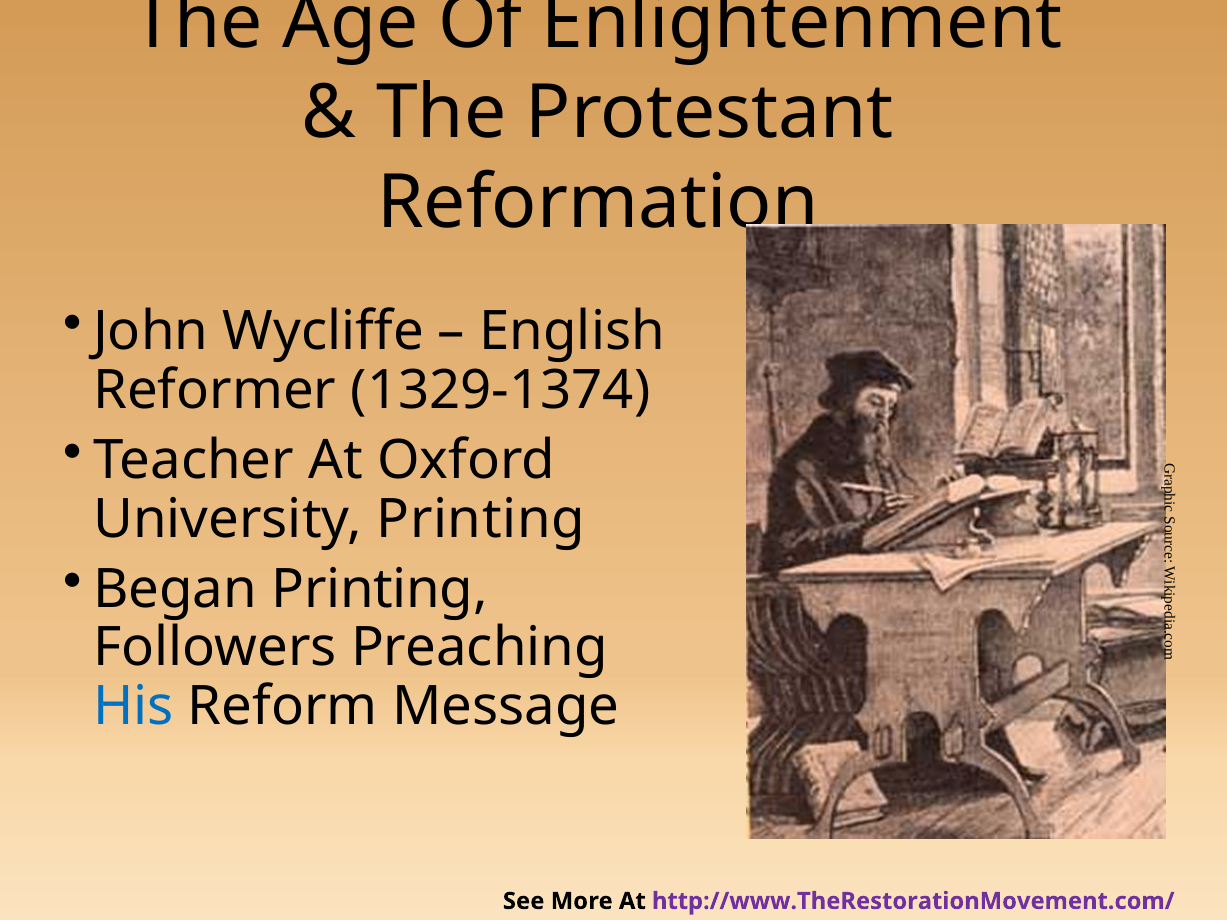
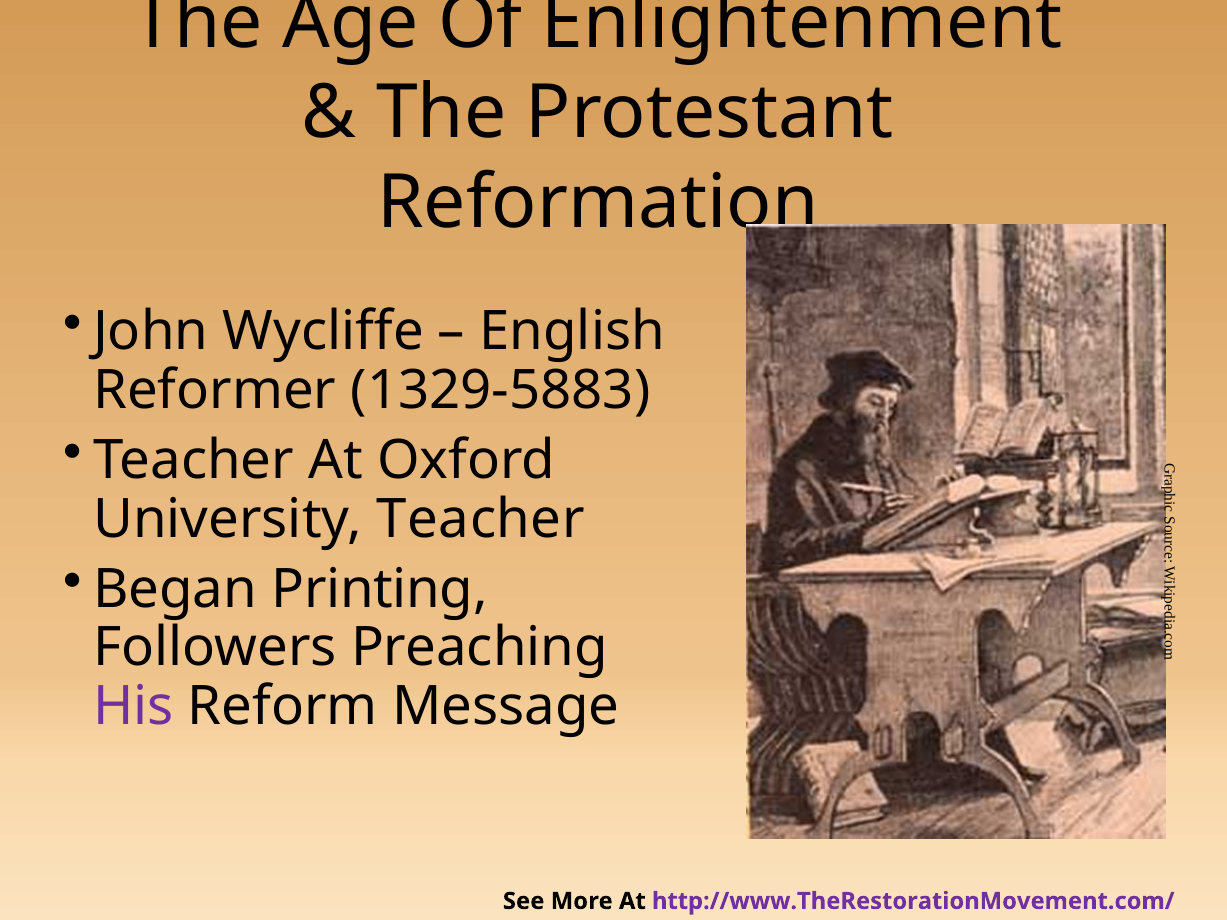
1329-1374: 1329-1374 -> 1329-5883
University Printing: Printing -> Teacher
His colour: blue -> purple
